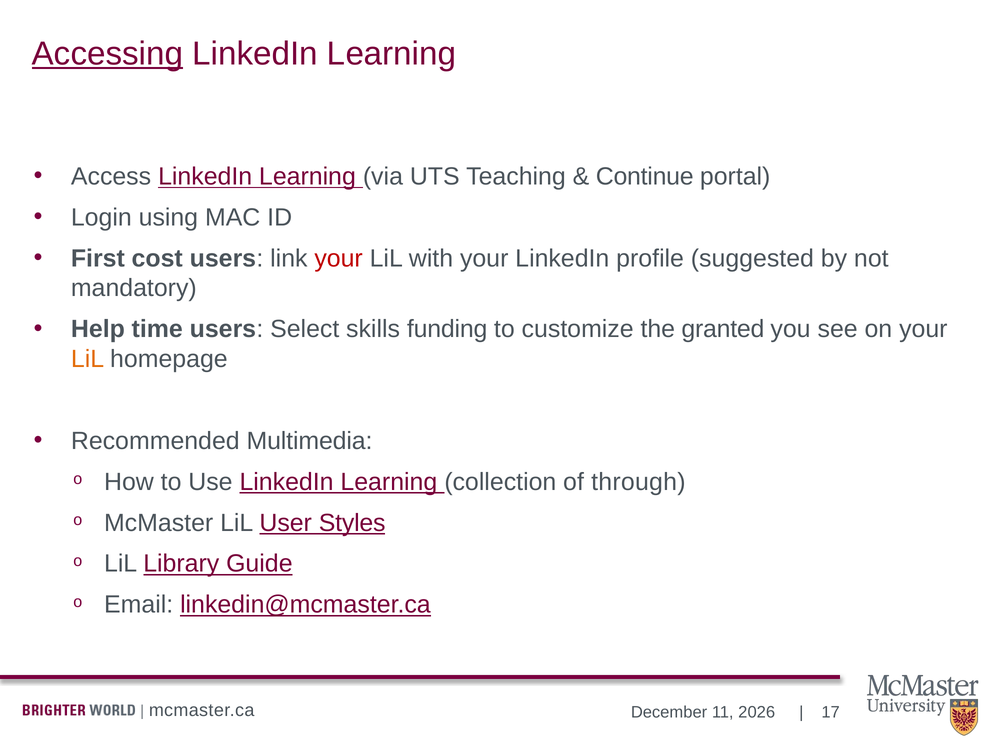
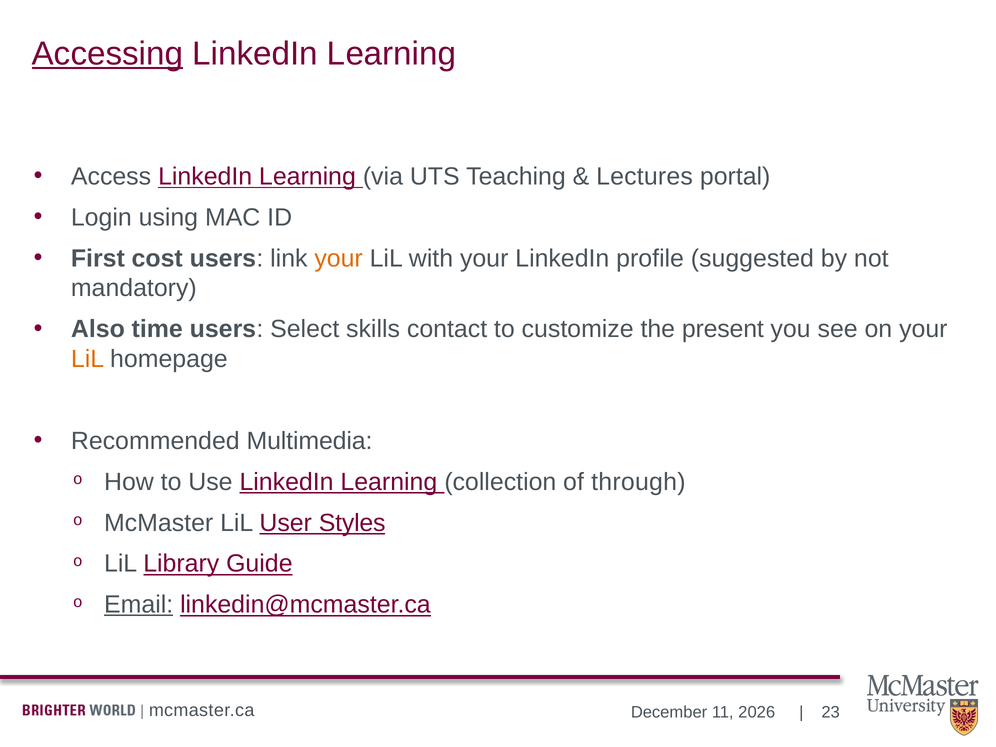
Continue: Continue -> Lectures
your at (339, 258) colour: red -> orange
Help: Help -> Also
funding: funding -> contact
granted: granted -> present
Email underline: none -> present
17: 17 -> 23
